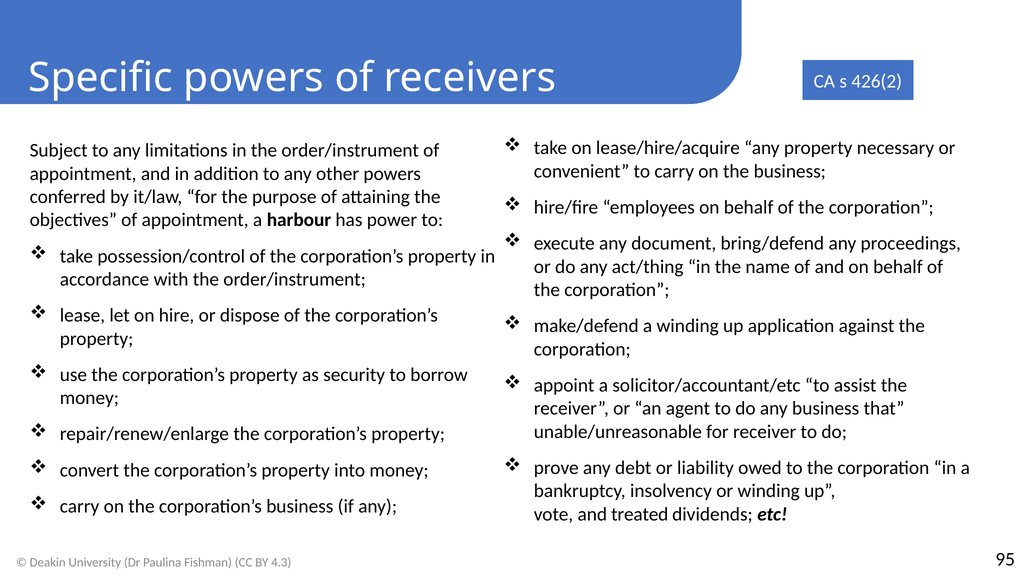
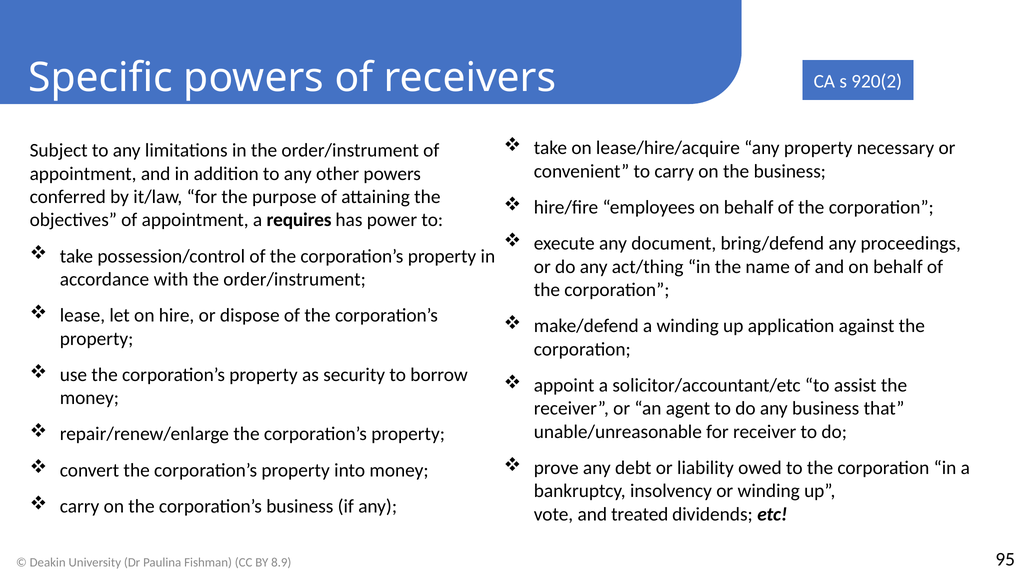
426(2: 426(2 -> 920(2
harbour: harbour -> requires
4.3: 4.3 -> 8.9
